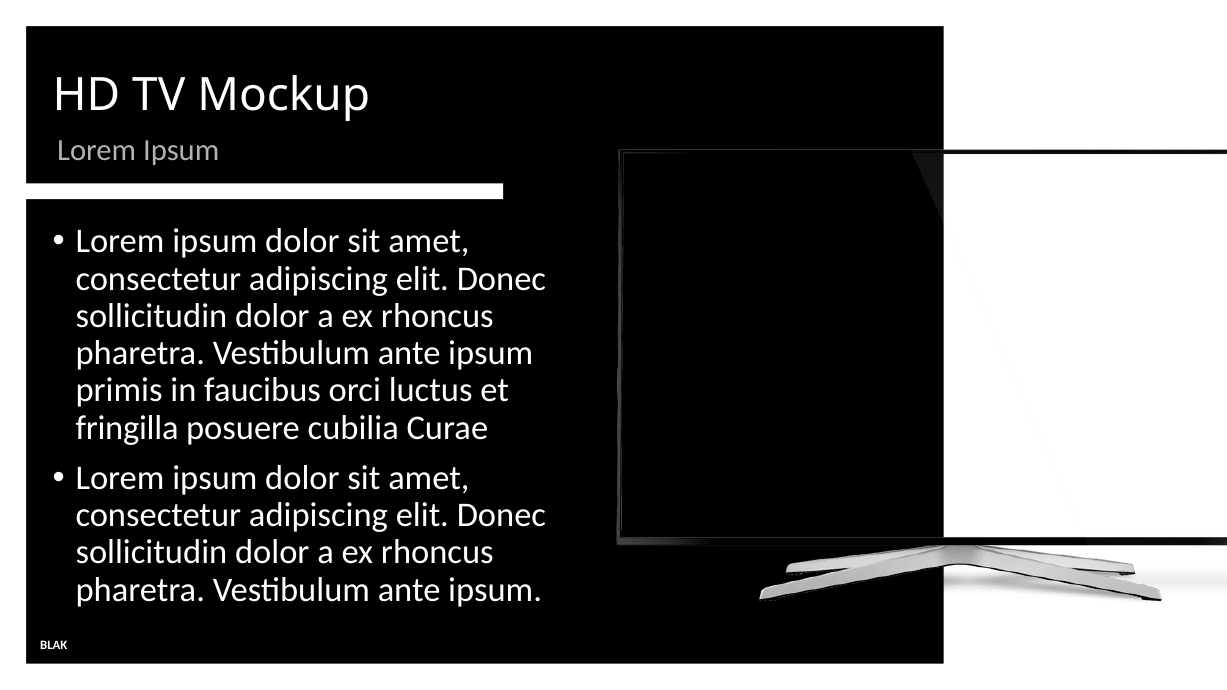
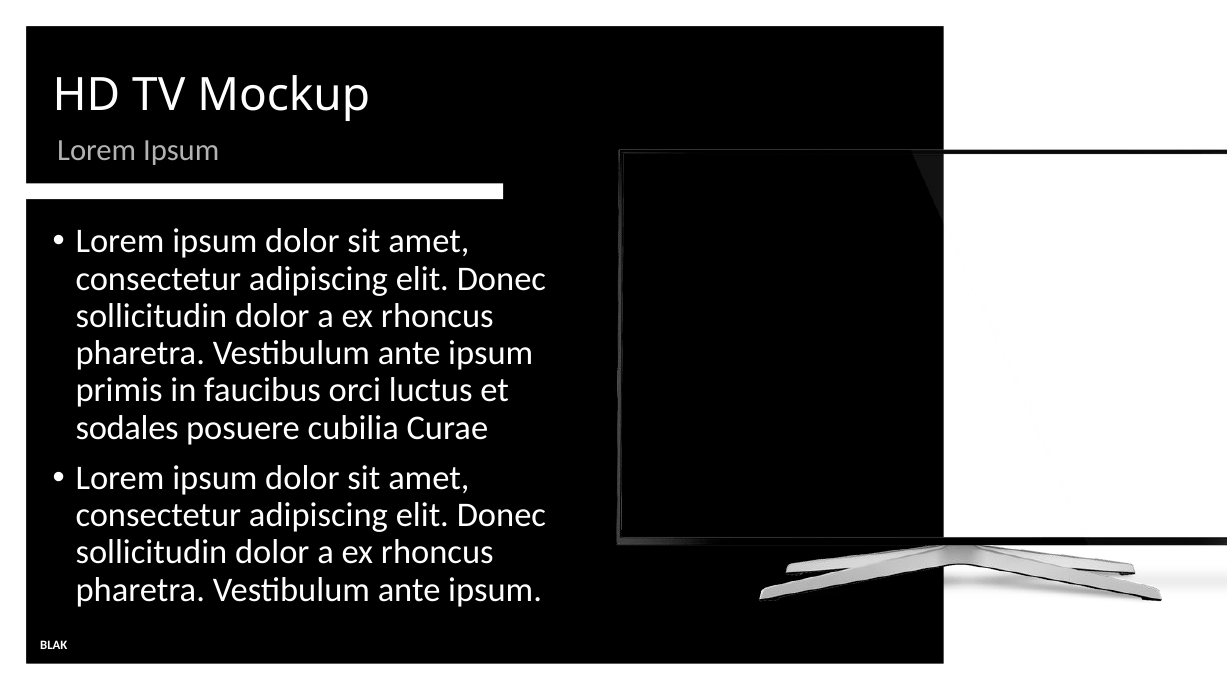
fringilla: fringilla -> sodales
